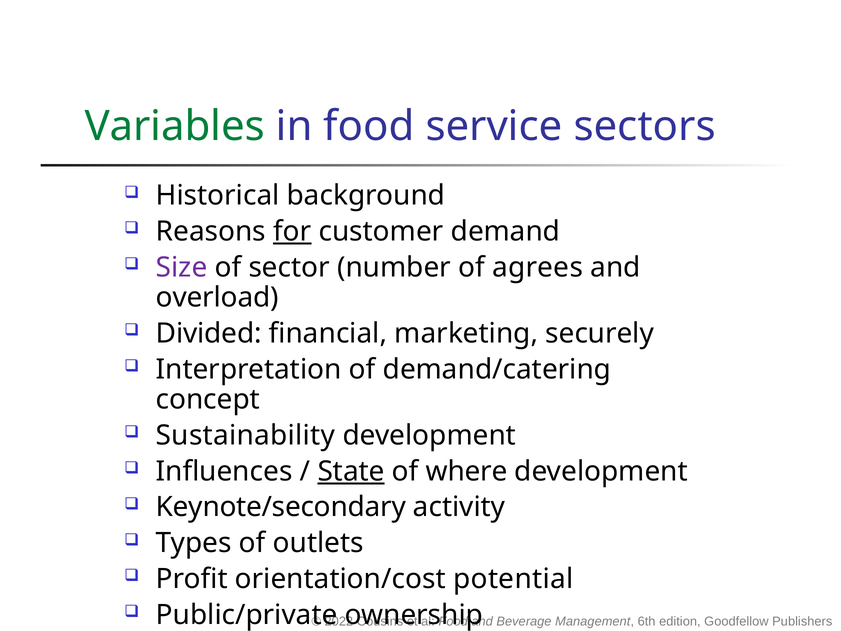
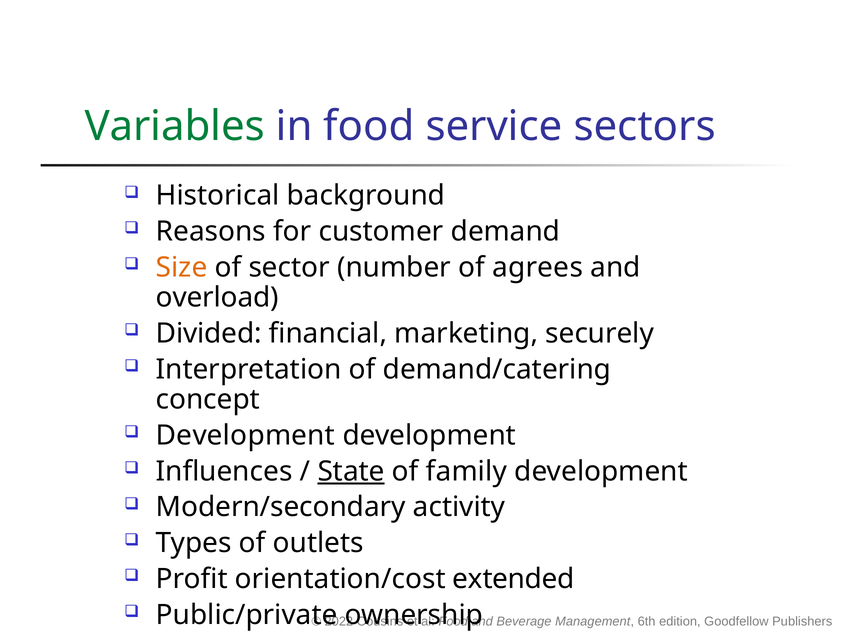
for underline: present -> none
Size colour: purple -> orange
Sustainability at (245, 435): Sustainability -> Development
where: where -> family
Keynote/secondary: Keynote/secondary -> Modern/secondary
potential: potential -> extended
